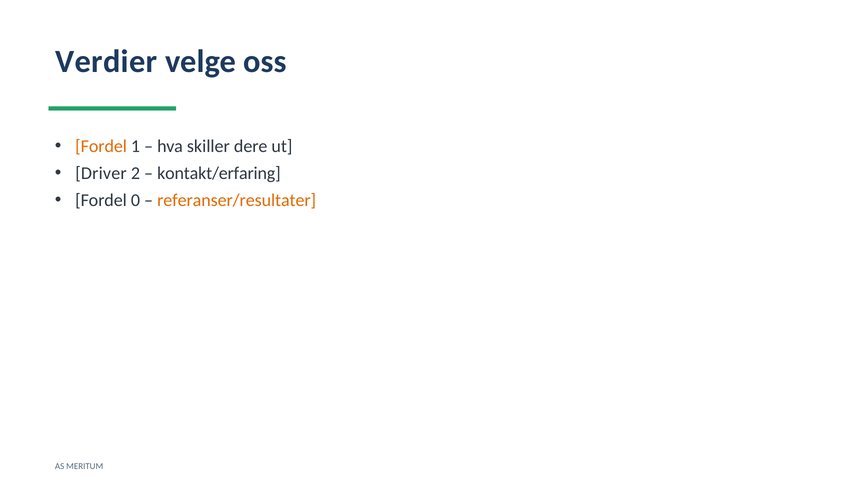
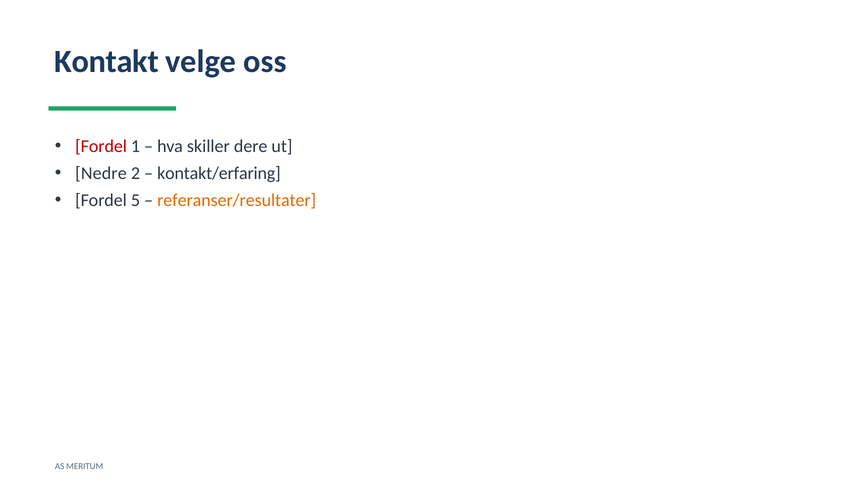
Verdier: Verdier -> Kontakt
Fordel at (101, 146) colour: orange -> red
Driver: Driver -> Nedre
0: 0 -> 5
